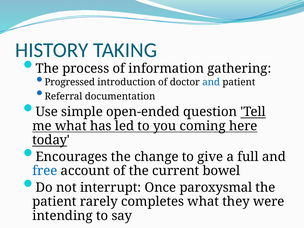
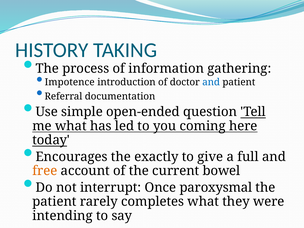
Progressed: Progressed -> Impotence
change: change -> exactly
free colour: blue -> orange
